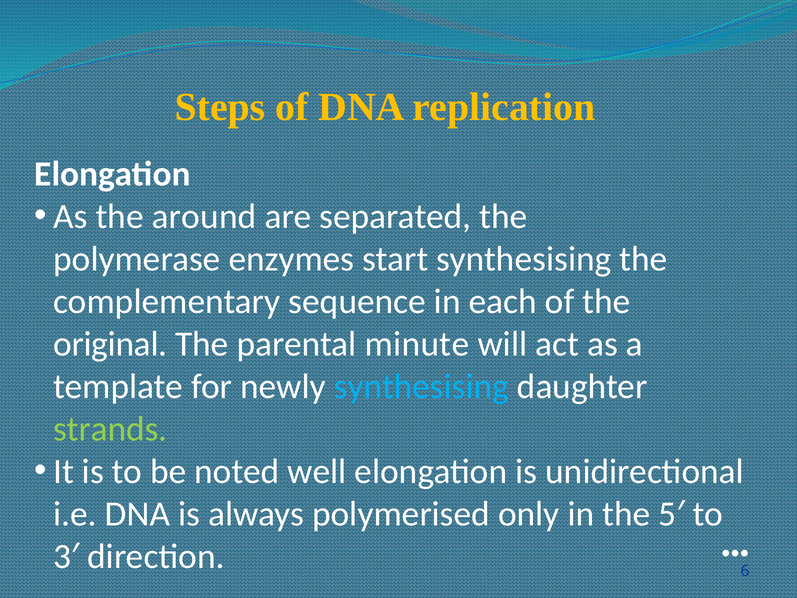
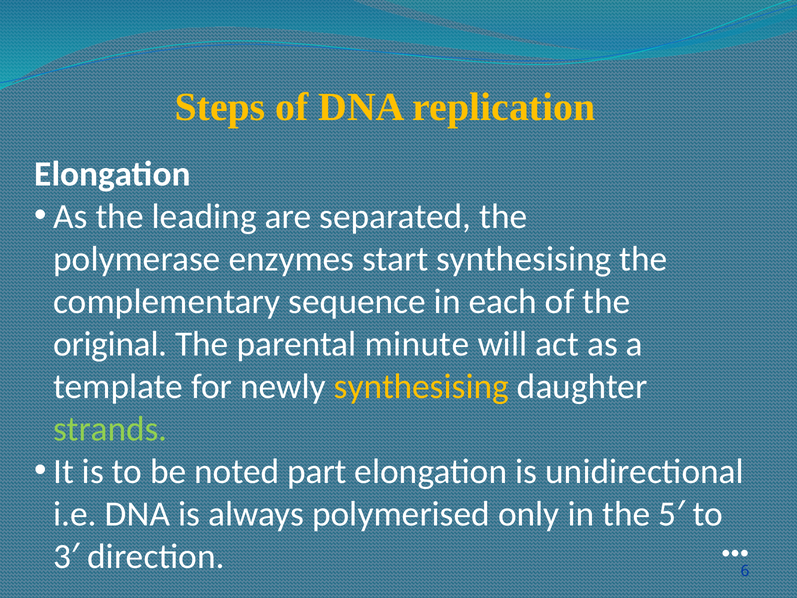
around: around -> leading
synthesising at (421, 386) colour: light blue -> yellow
well: well -> part
